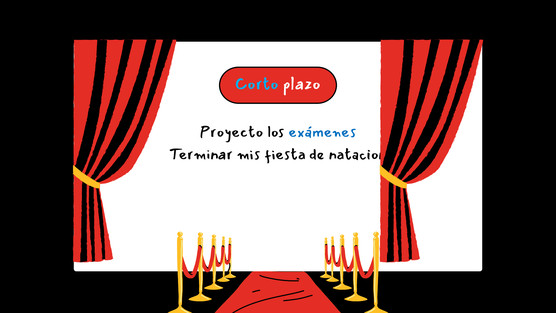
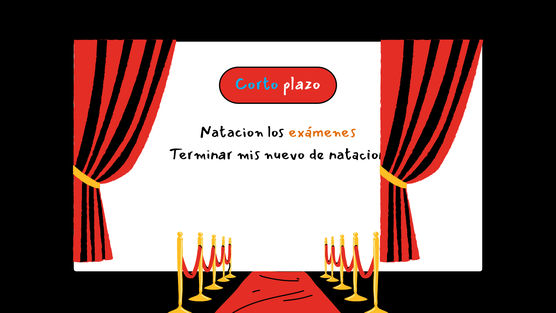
Proyecto at (232, 132): Proyecto -> Natacion
exámenes colour: blue -> orange
fiesta: fiesta -> nuevo
